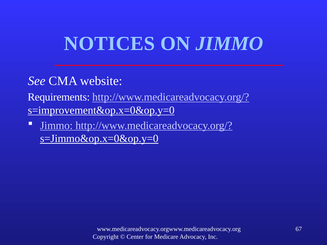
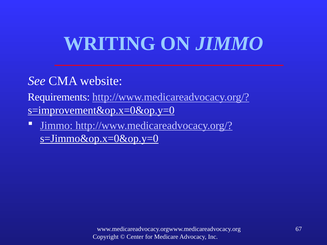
NOTICES: NOTICES -> WRITING
